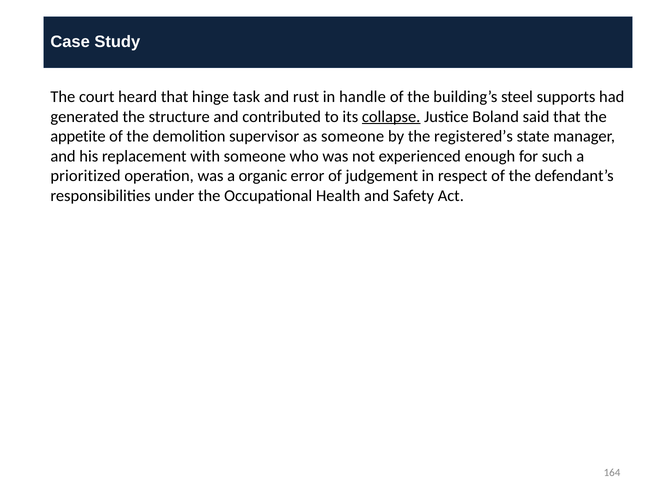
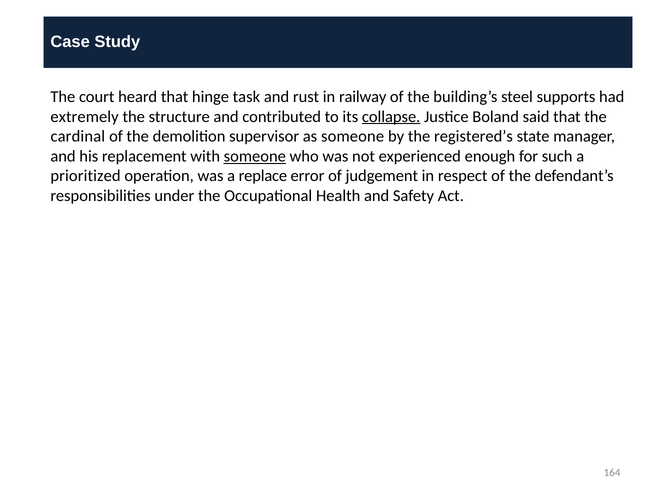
handle: handle -> railway
generated: generated -> extremely
appetite: appetite -> cardinal
someone at (255, 156) underline: none -> present
organic: organic -> replace
